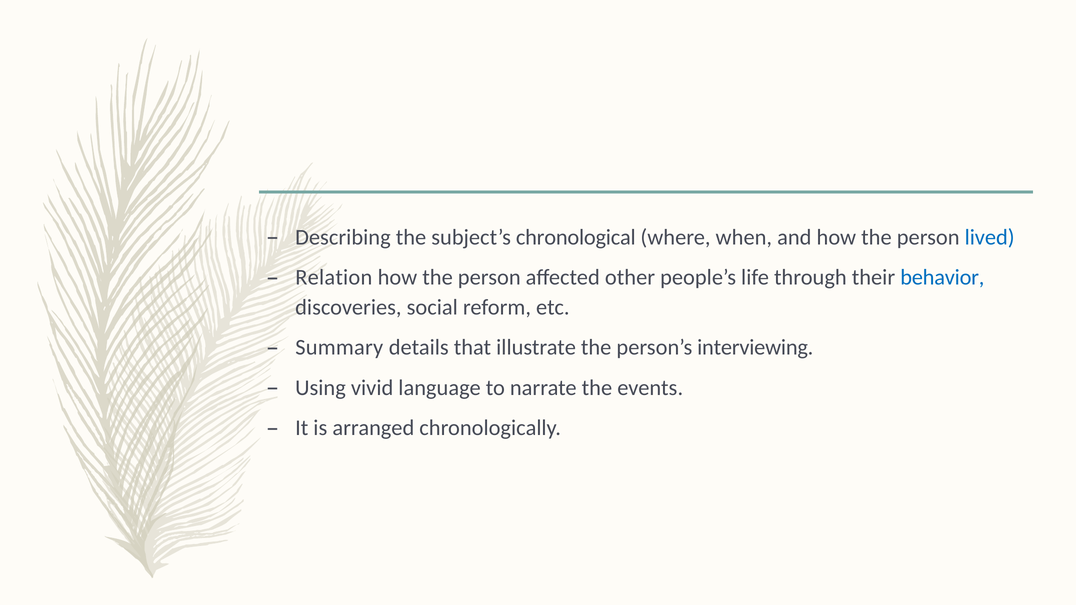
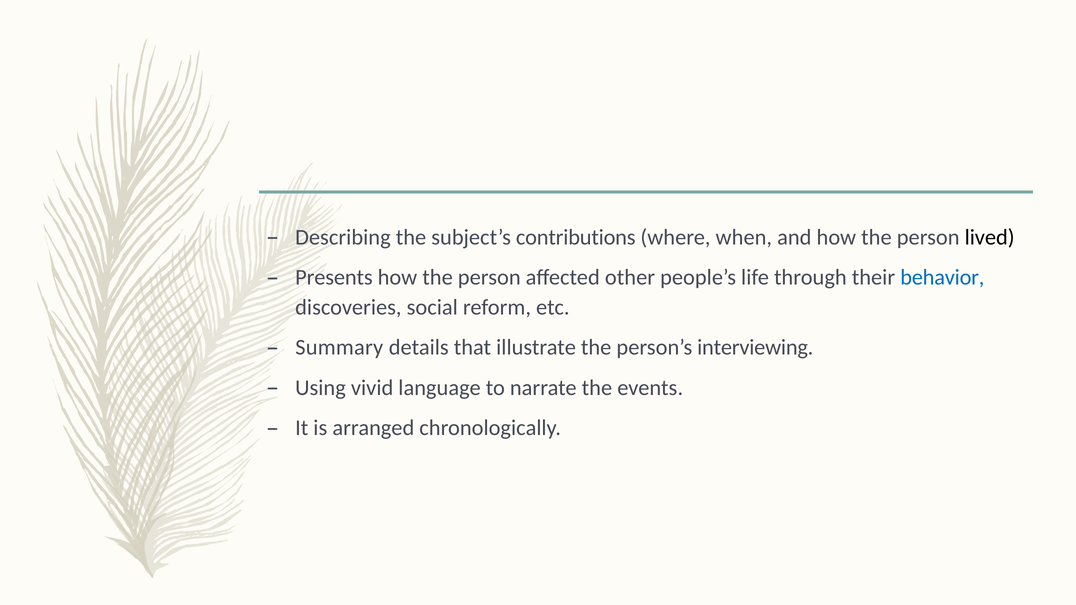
chronological: chronological -> contributions
lived colour: blue -> black
Relation: Relation -> Presents
